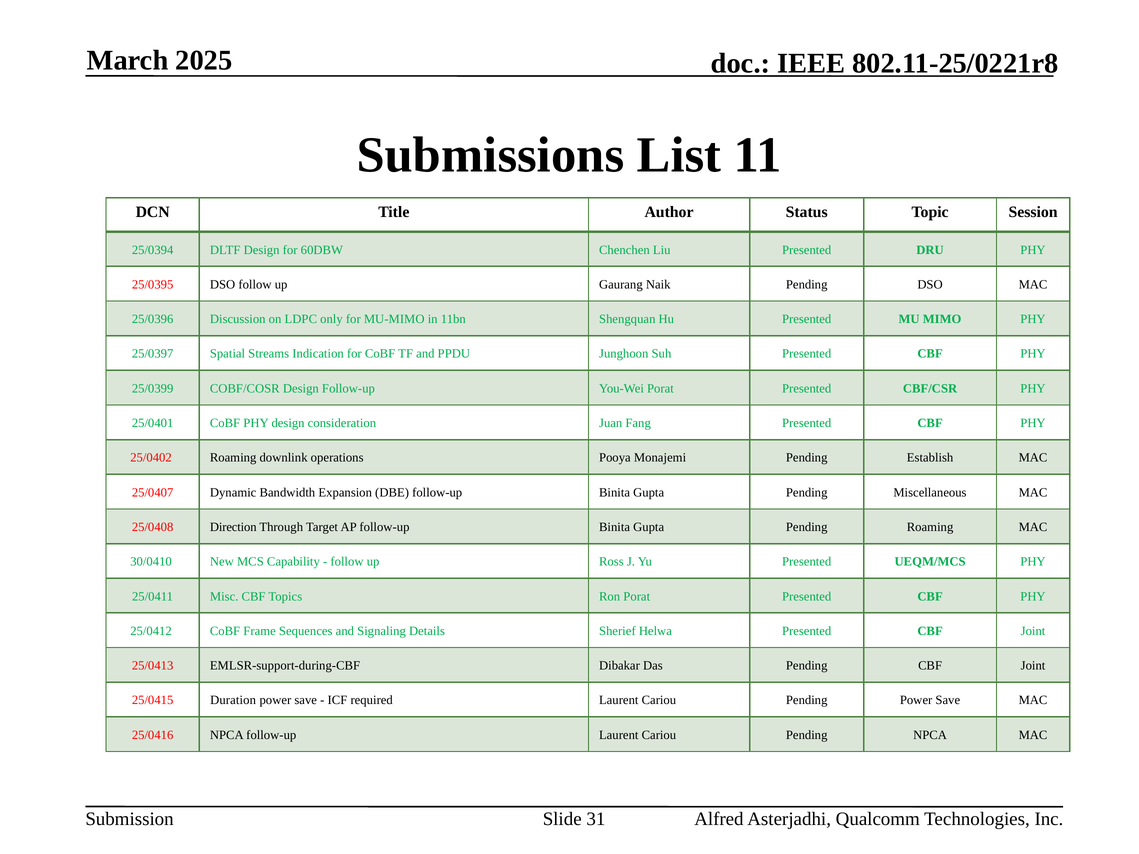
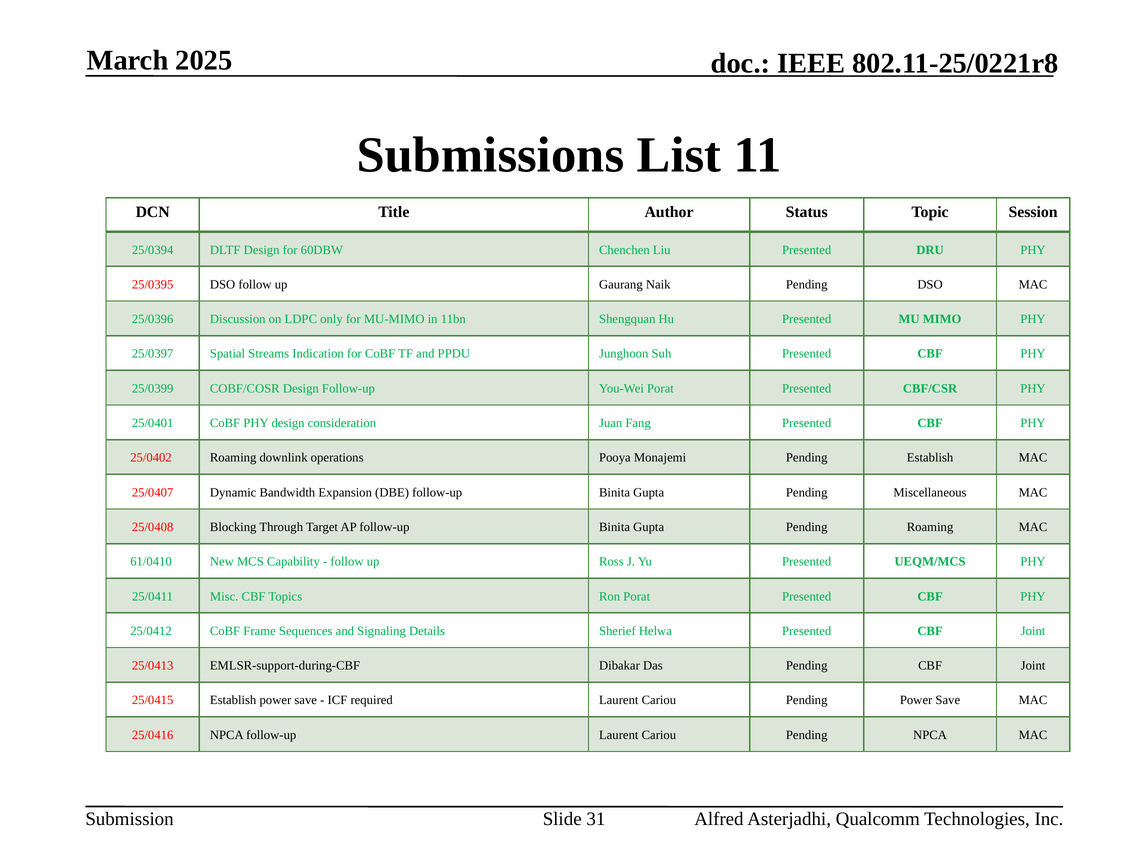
Direction: Direction -> Blocking
30/0410: 30/0410 -> 61/0410
25/0415 Duration: Duration -> Establish
